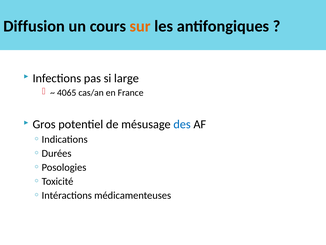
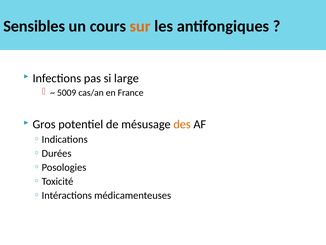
Diffusion: Diffusion -> Sensibles
4065: 4065 -> 5009
des colour: blue -> orange
